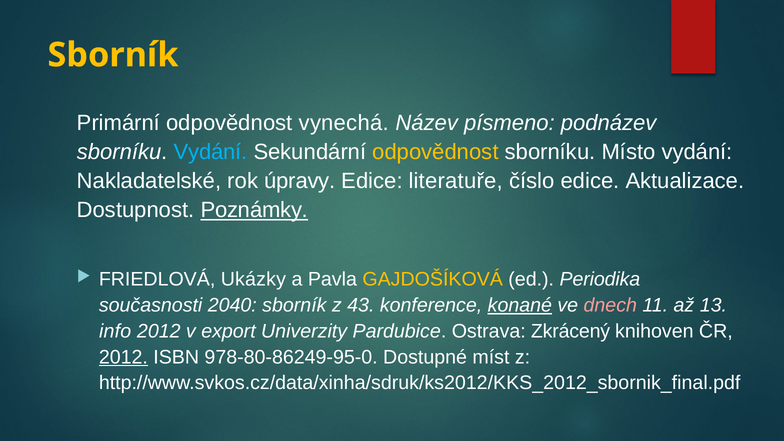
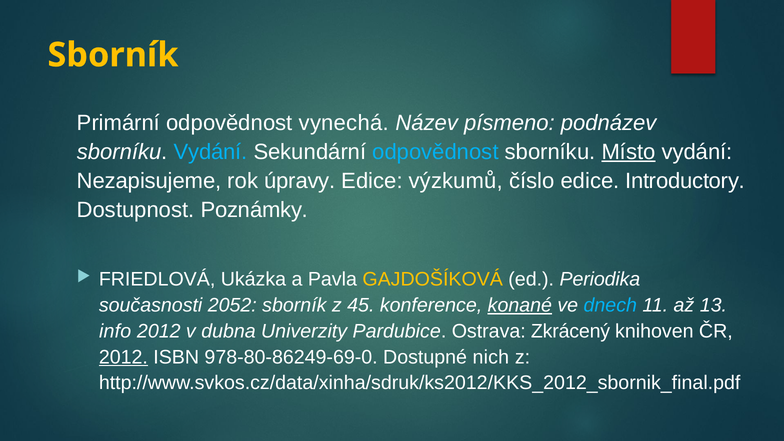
odpovědnost at (435, 152) colour: yellow -> light blue
Místo underline: none -> present
Nakladatelské: Nakladatelské -> Nezapisujeme
literatuře: literatuře -> výzkumů
Aktualizace: Aktualizace -> Introductory
Poznámky underline: present -> none
Ukázky: Ukázky -> Ukázka
2040: 2040 -> 2052
43: 43 -> 45
dnech colour: pink -> light blue
export: export -> dubna
978-80-86249-95-0: 978-80-86249-95-0 -> 978-80-86249-69-0
míst: míst -> nich
